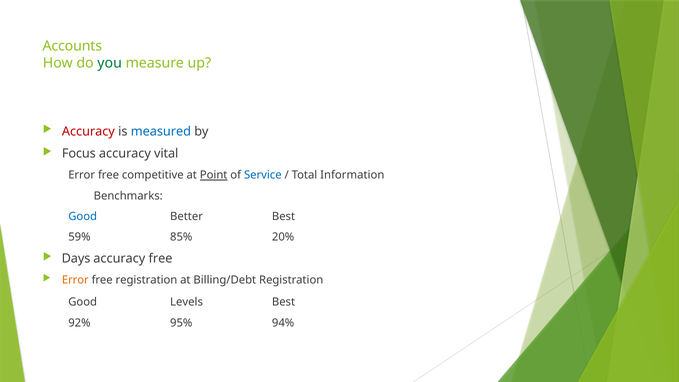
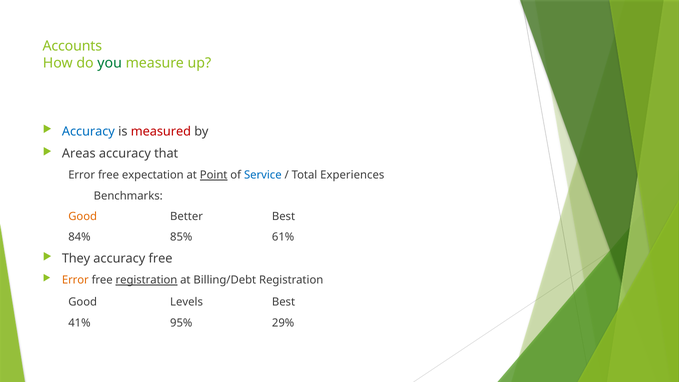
Accuracy at (88, 131) colour: red -> blue
measured colour: blue -> red
Focus: Focus -> Areas
vital: vital -> that
competitive: competitive -> expectation
Information: Information -> Experiences
Good at (83, 216) colour: blue -> orange
59%: 59% -> 84%
20%: 20% -> 61%
Days: Days -> They
registration at (146, 280) underline: none -> present
92%: 92% -> 41%
94%: 94% -> 29%
